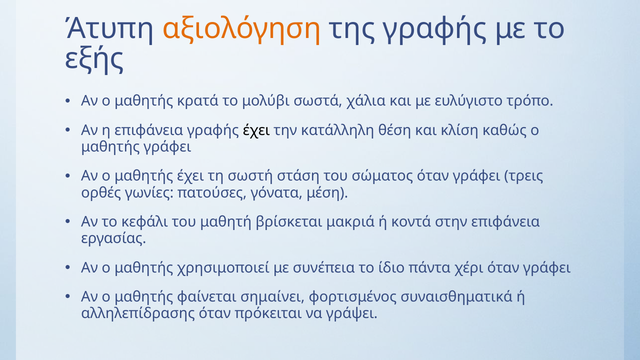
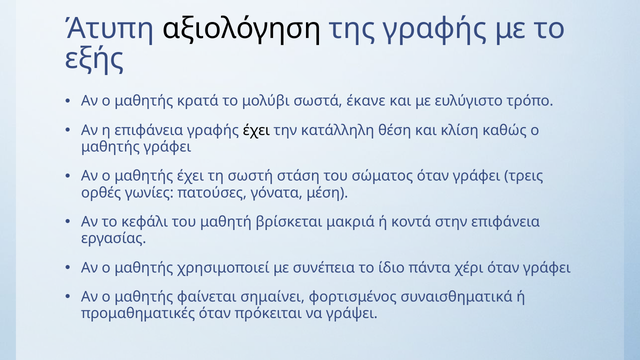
αξιολόγηση colour: orange -> black
χάλια: χάλια -> έκανε
αλληλεπίδρασης: αλληλεπίδρασης -> προμαθηματικές
